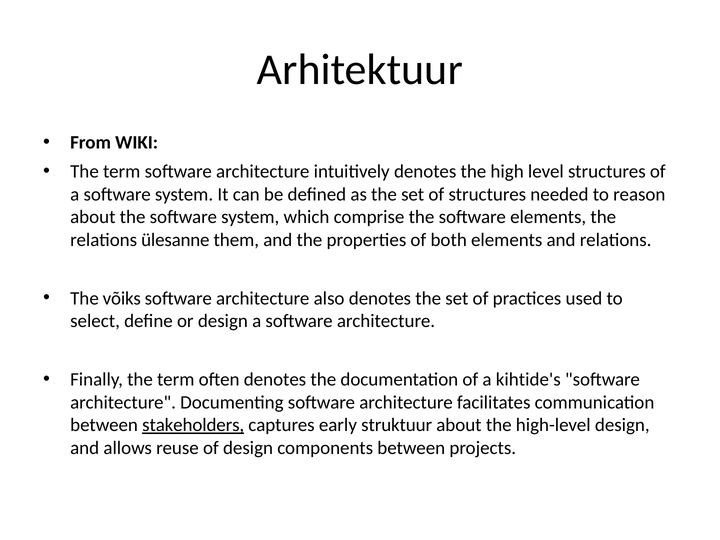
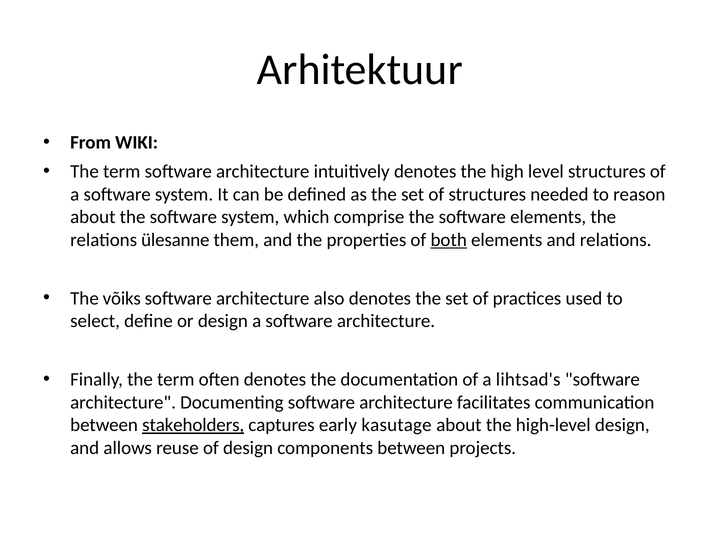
both underline: none -> present
kihtide's: kihtide's -> lihtsad's
struktuur: struktuur -> kasutage
